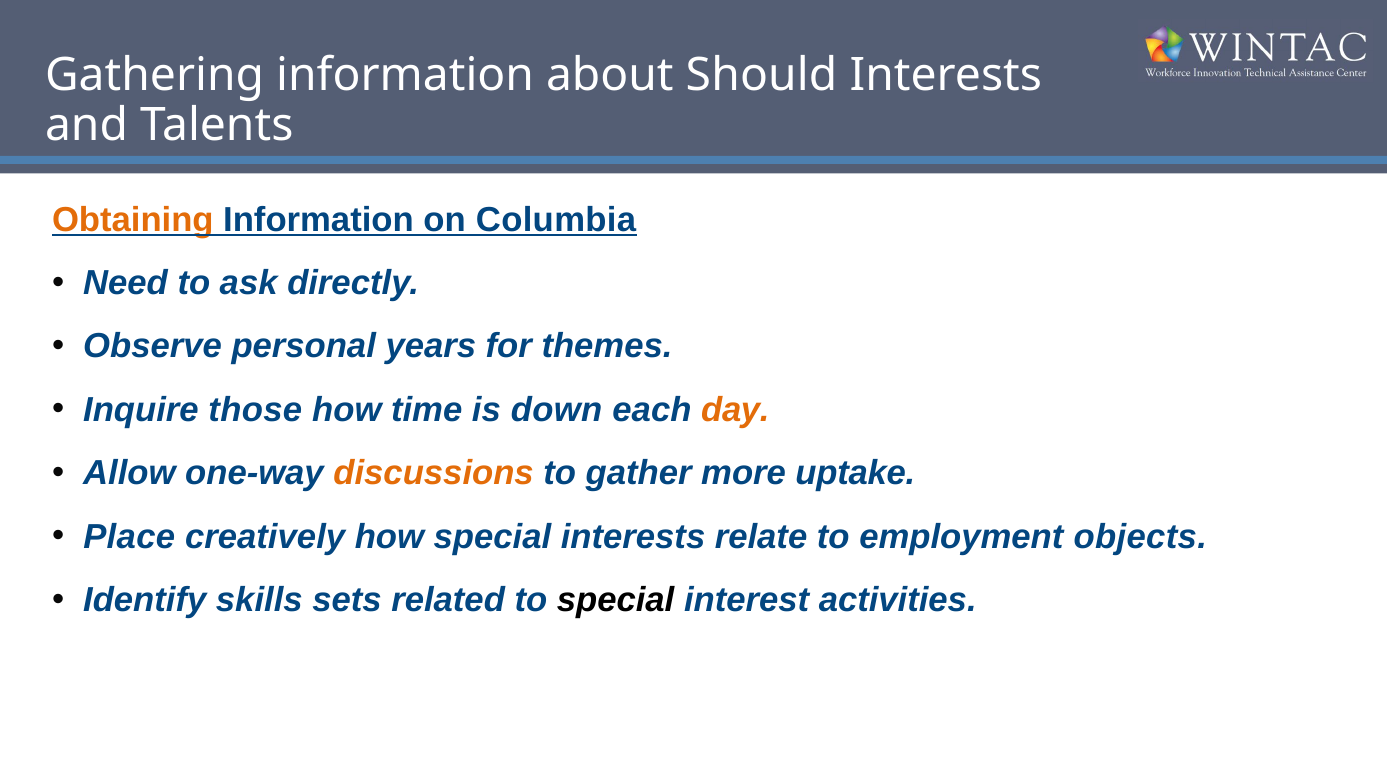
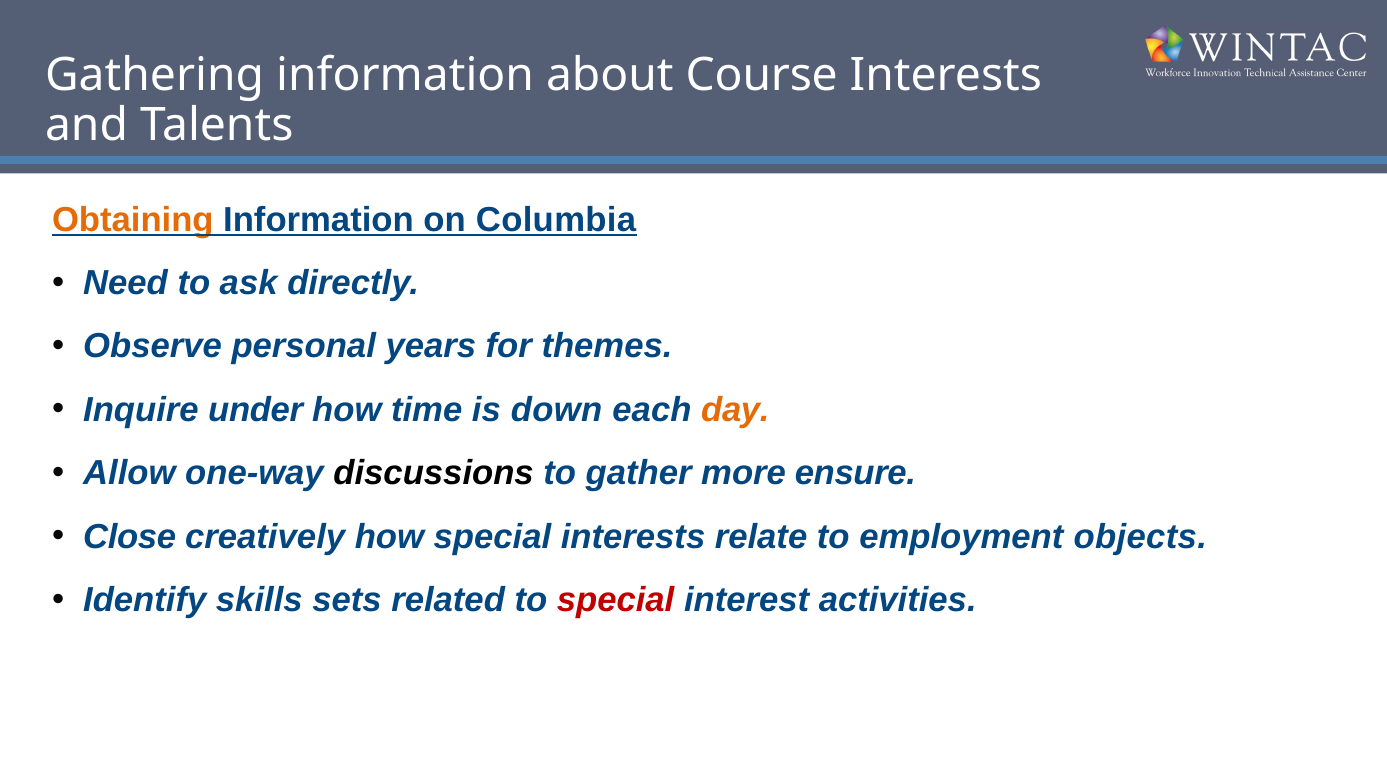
Should: Should -> Course
those: those -> under
discussions colour: orange -> black
uptake: uptake -> ensure
Place: Place -> Close
special at (616, 600) colour: black -> red
